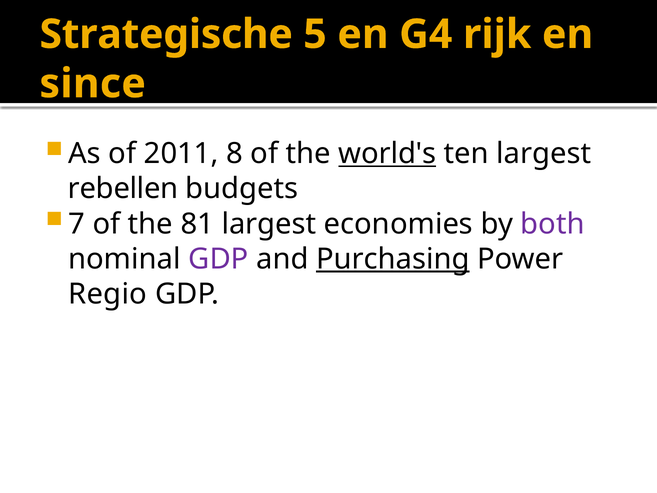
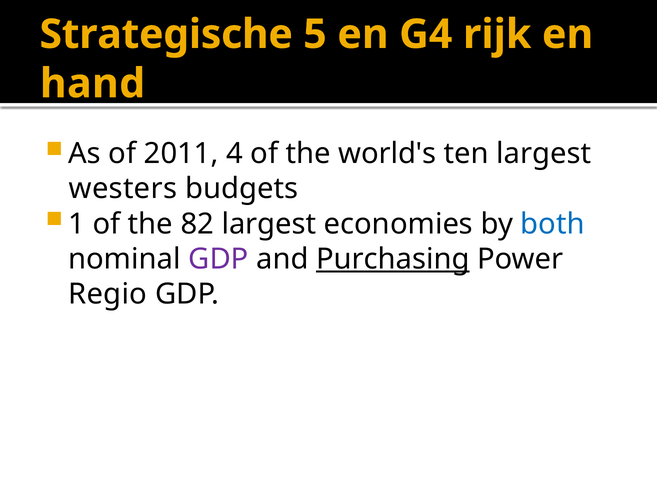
since: since -> hand
8: 8 -> 4
world's underline: present -> none
rebellen: rebellen -> westers
7: 7 -> 1
81: 81 -> 82
both colour: purple -> blue
